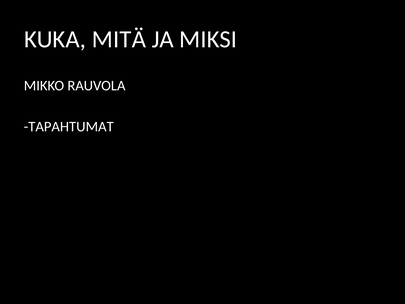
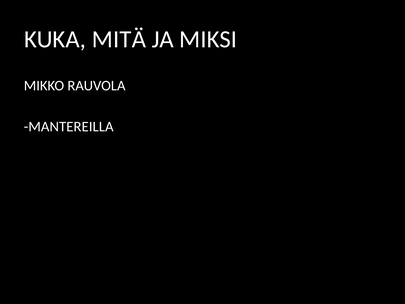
TAPAHTUMAT: TAPAHTUMAT -> MANTEREILLA
